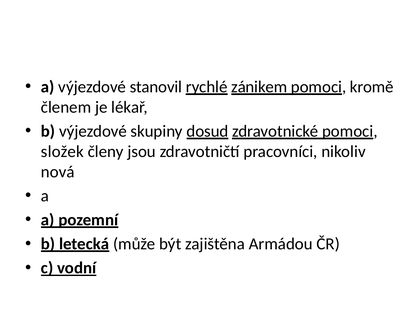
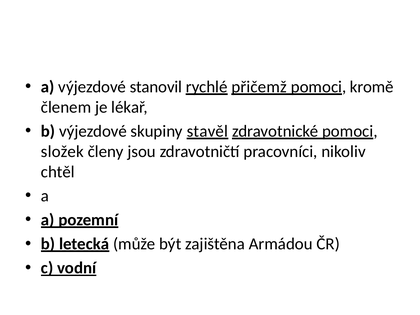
zánikem: zánikem -> přičemž
dosud: dosud -> stavěl
nová: nová -> chtěl
